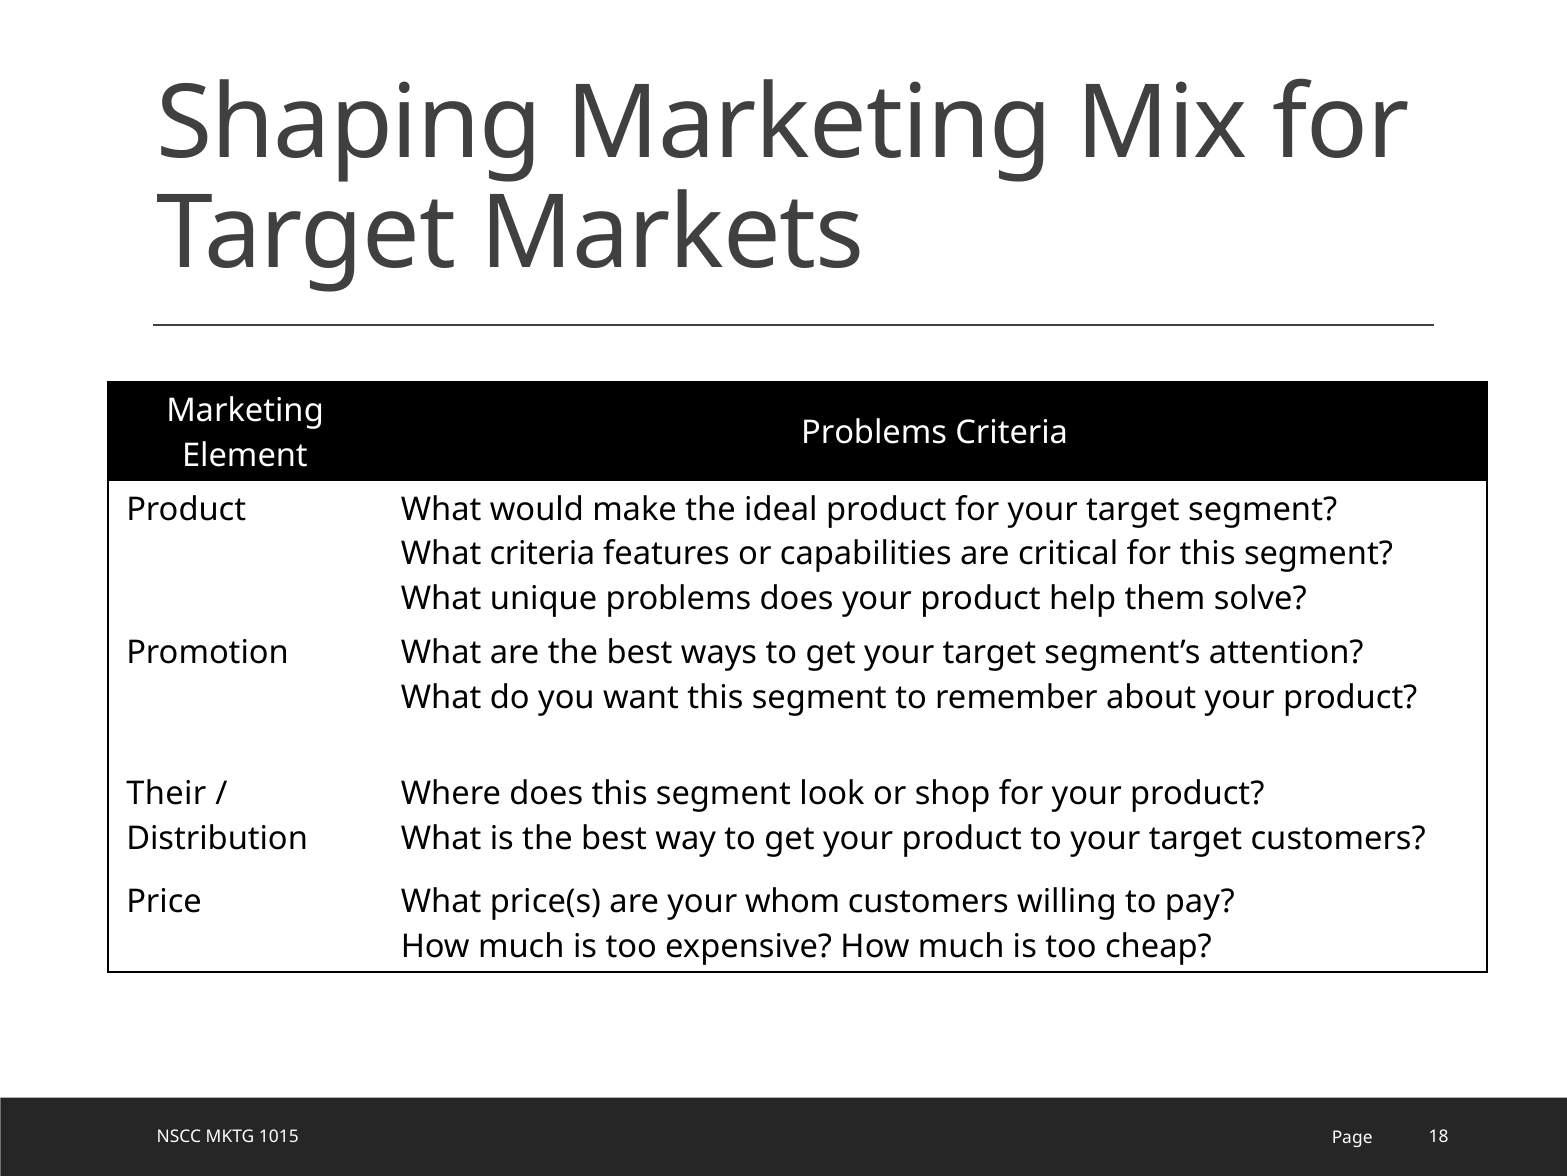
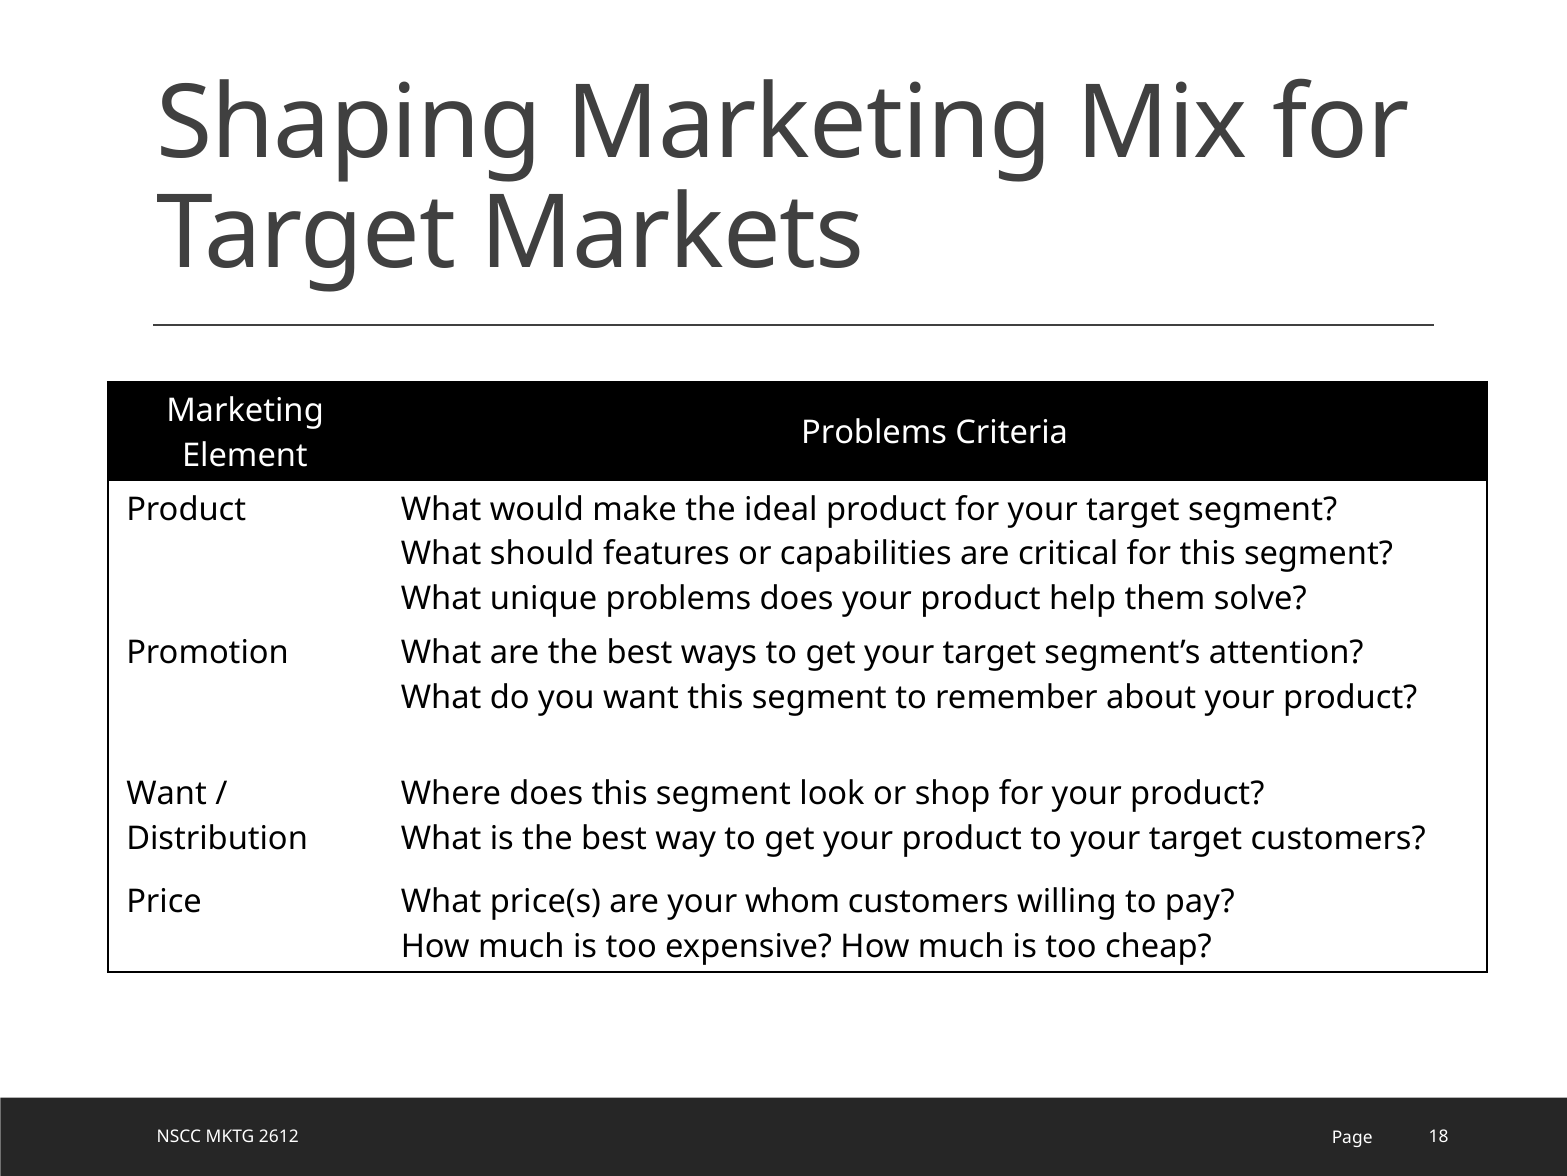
What criteria: criteria -> should
Their at (166, 793): Their -> Want
1015: 1015 -> 2612
